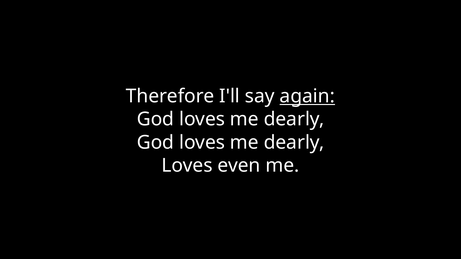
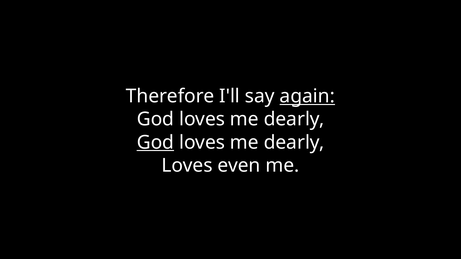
God at (155, 143) underline: none -> present
